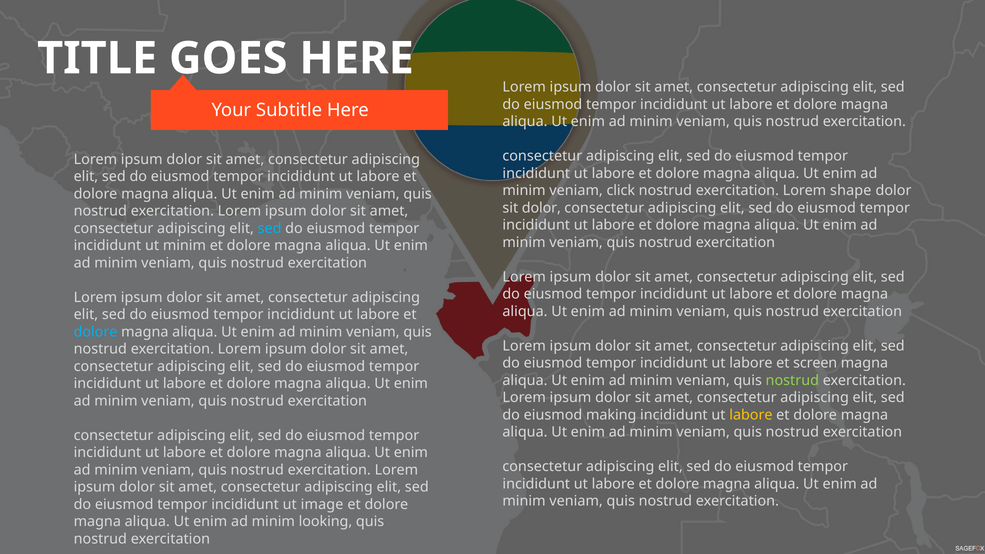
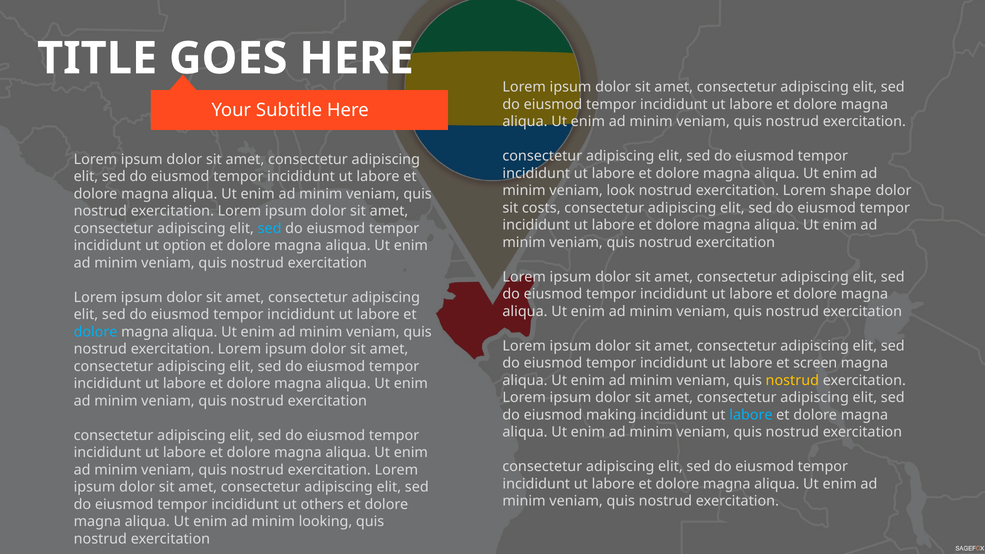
click: click -> look
sit dolor: dolor -> costs
ut minim: minim -> option
nostrud at (792, 380) colour: light green -> yellow
labore at (751, 415) colour: yellow -> light blue
image: image -> others
